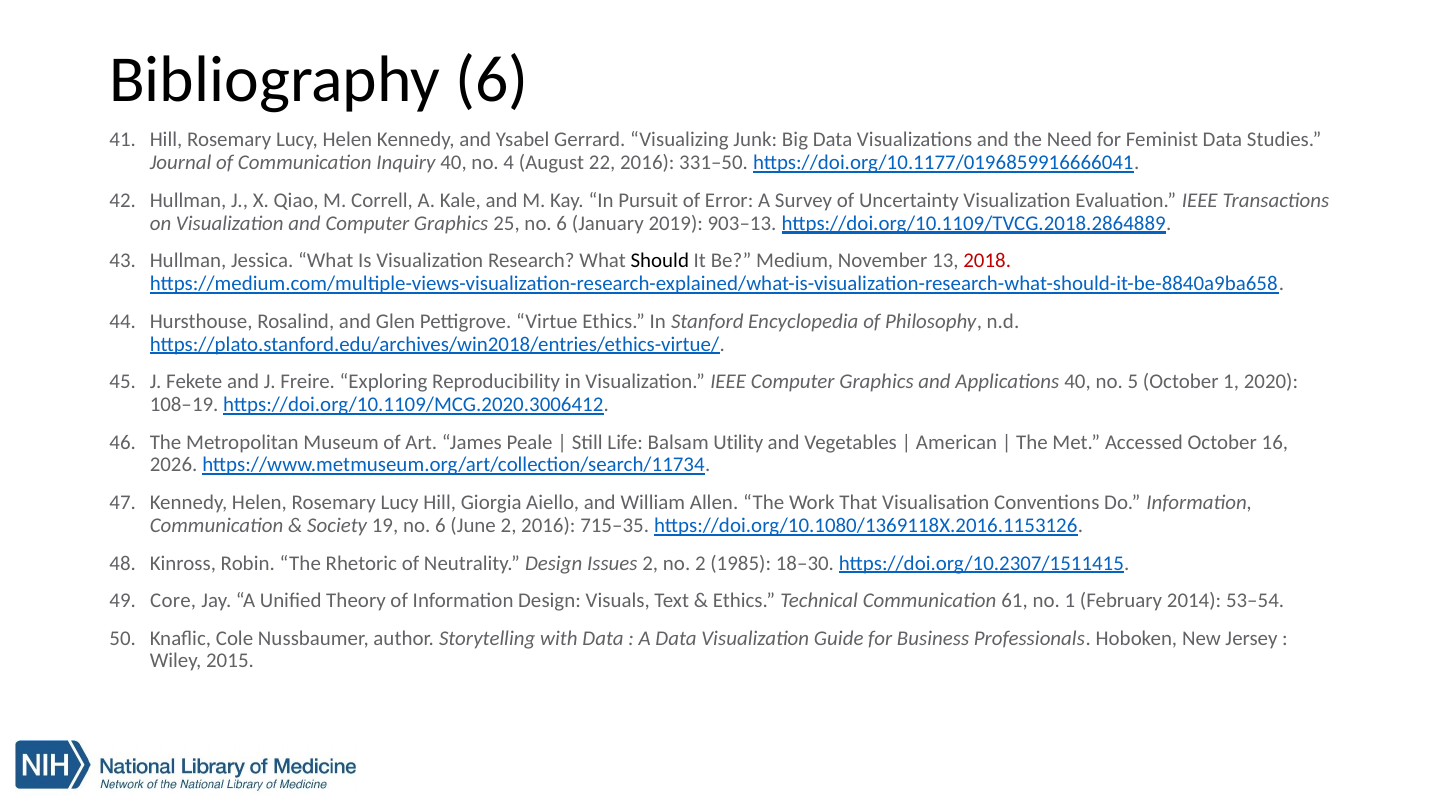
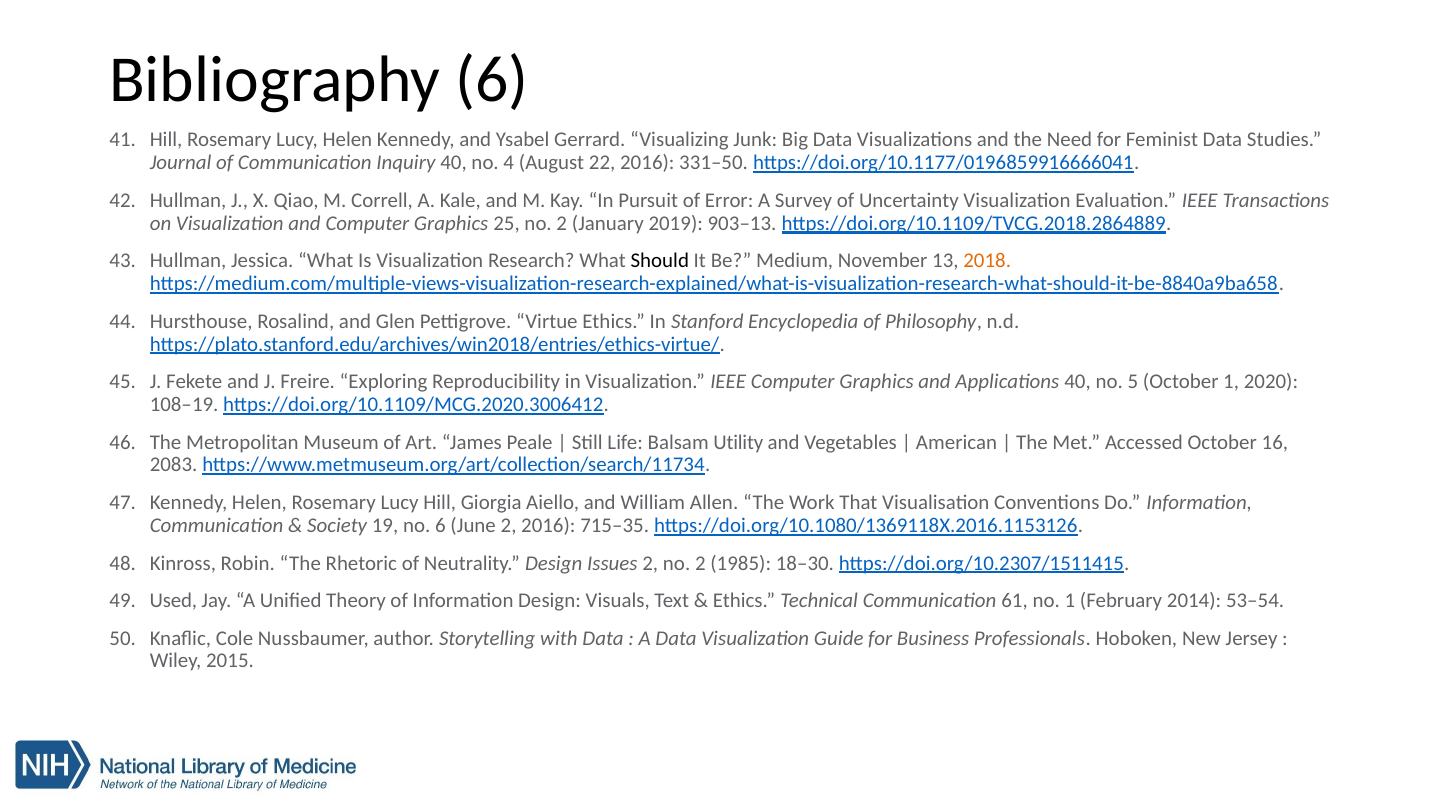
25 no 6: 6 -> 2
2018 colour: red -> orange
2026: 2026 -> 2083
Core: Core -> Used
